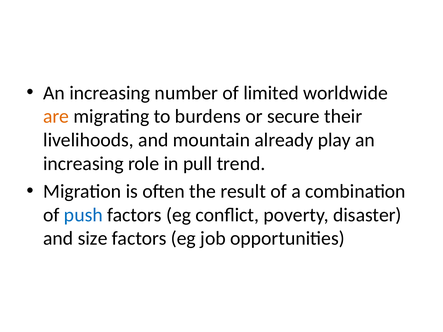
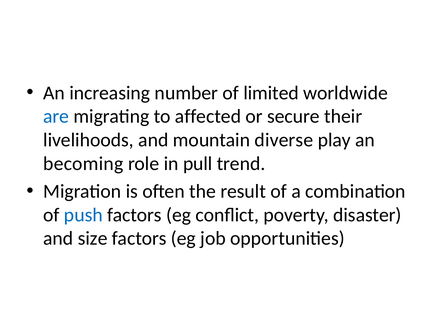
are colour: orange -> blue
burdens: burdens -> affected
already: already -> diverse
increasing at (83, 164): increasing -> becoming
